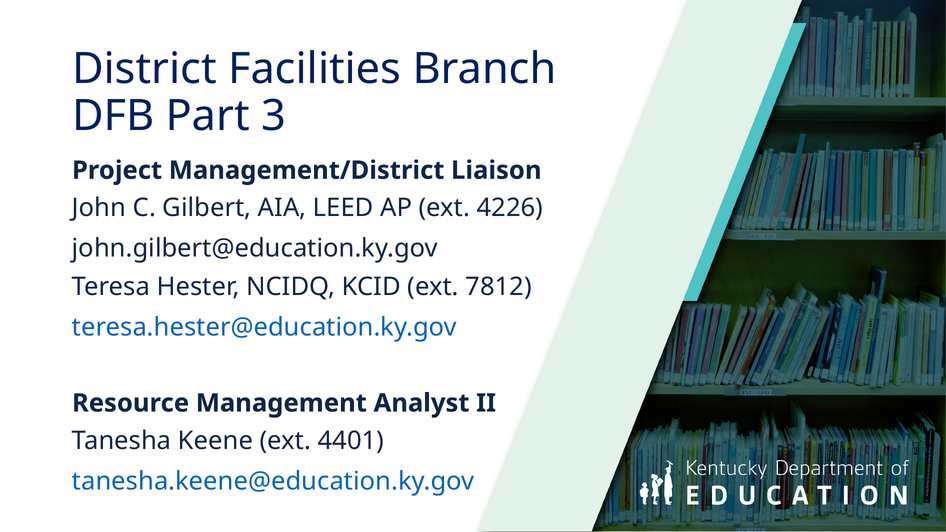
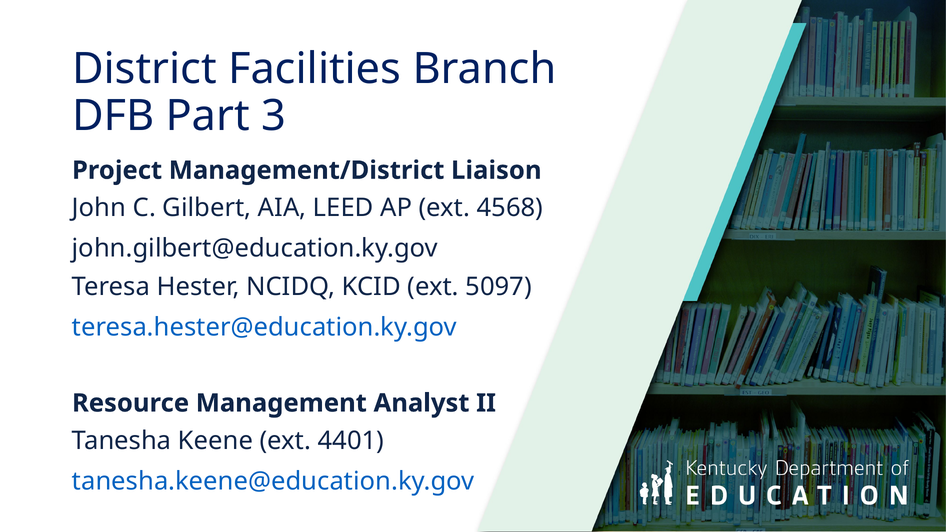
4226: 4226 -> 4568
7812: 7812 -> 5097
